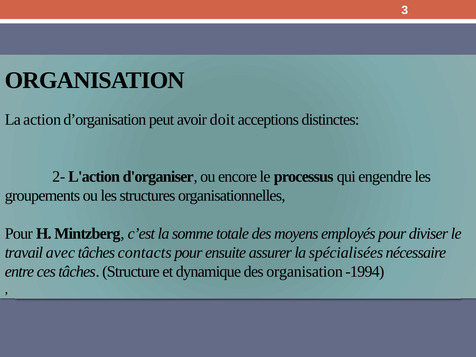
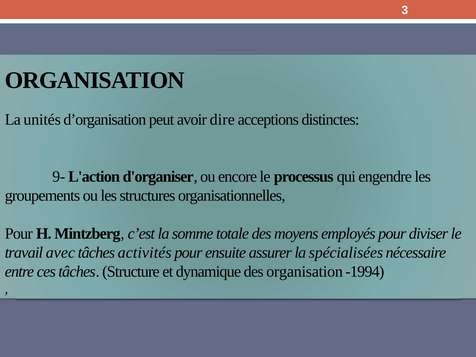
action: action -> unités
doit: doit -> dire
2-: 2- -> 9-
contacts: contacts -> activités
